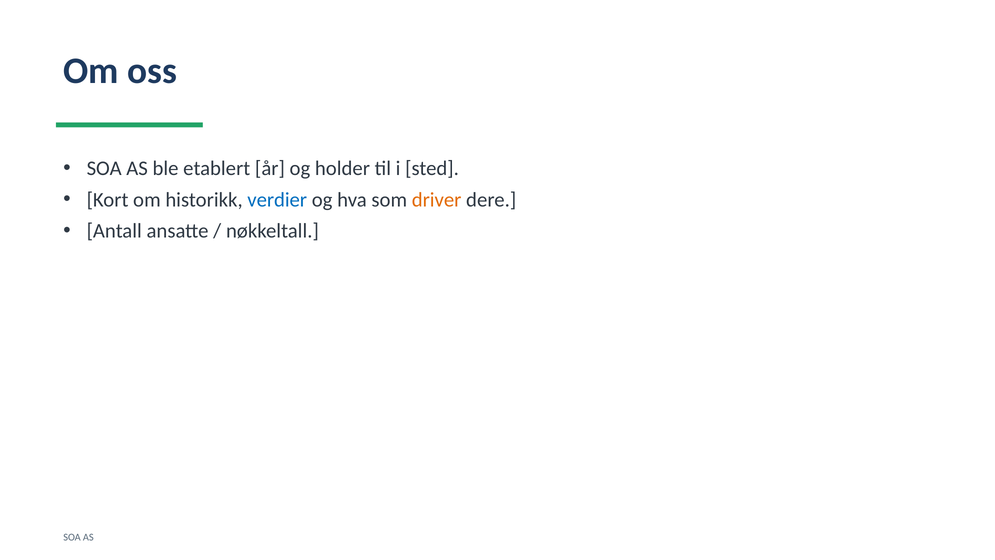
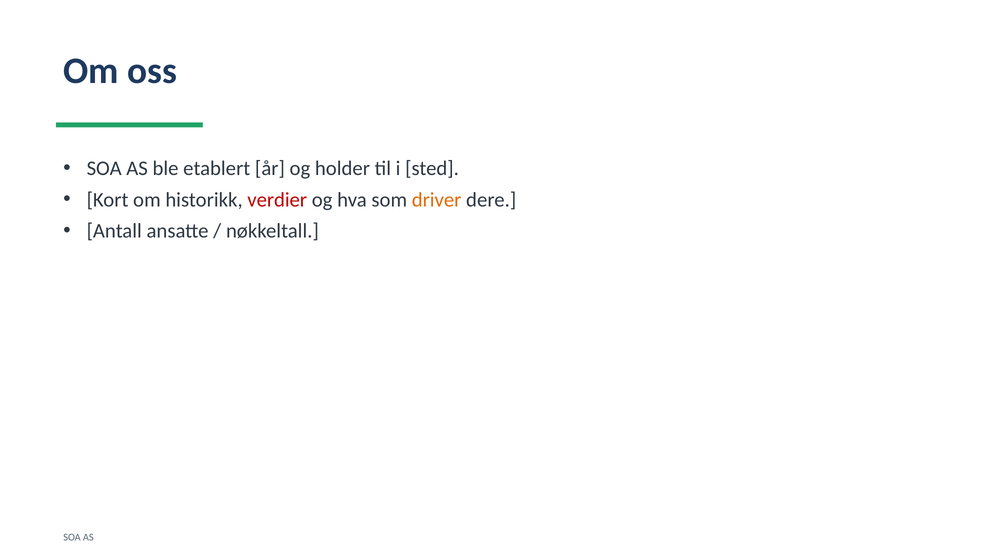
verdier colour: blue -> red
